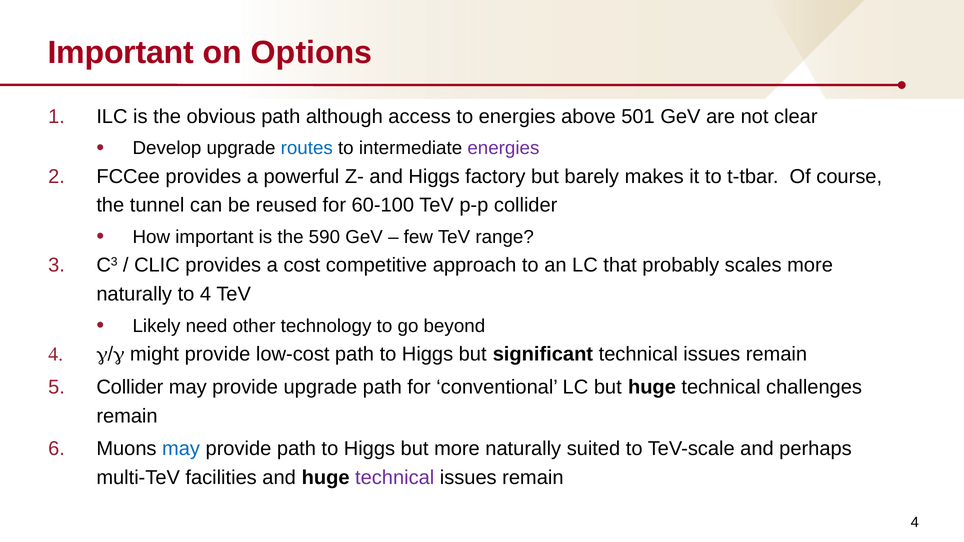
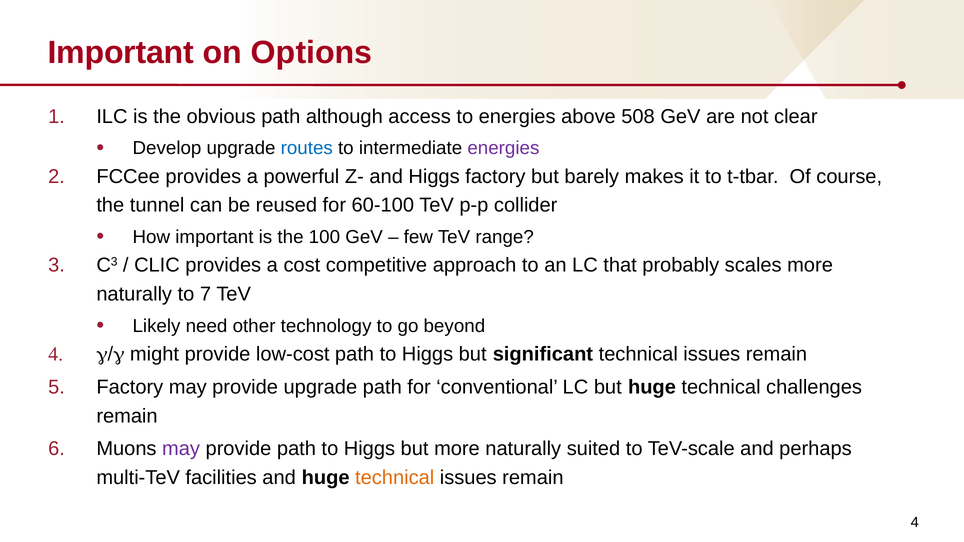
501: 501 -> 508
590: 590 -> 100
to 4: 4 -> 7
Collider at (130, 387): Collider -> Factory
may at (181, 449) colour: blue -> purple
technical at (395, 478) colour: purple -> orange
